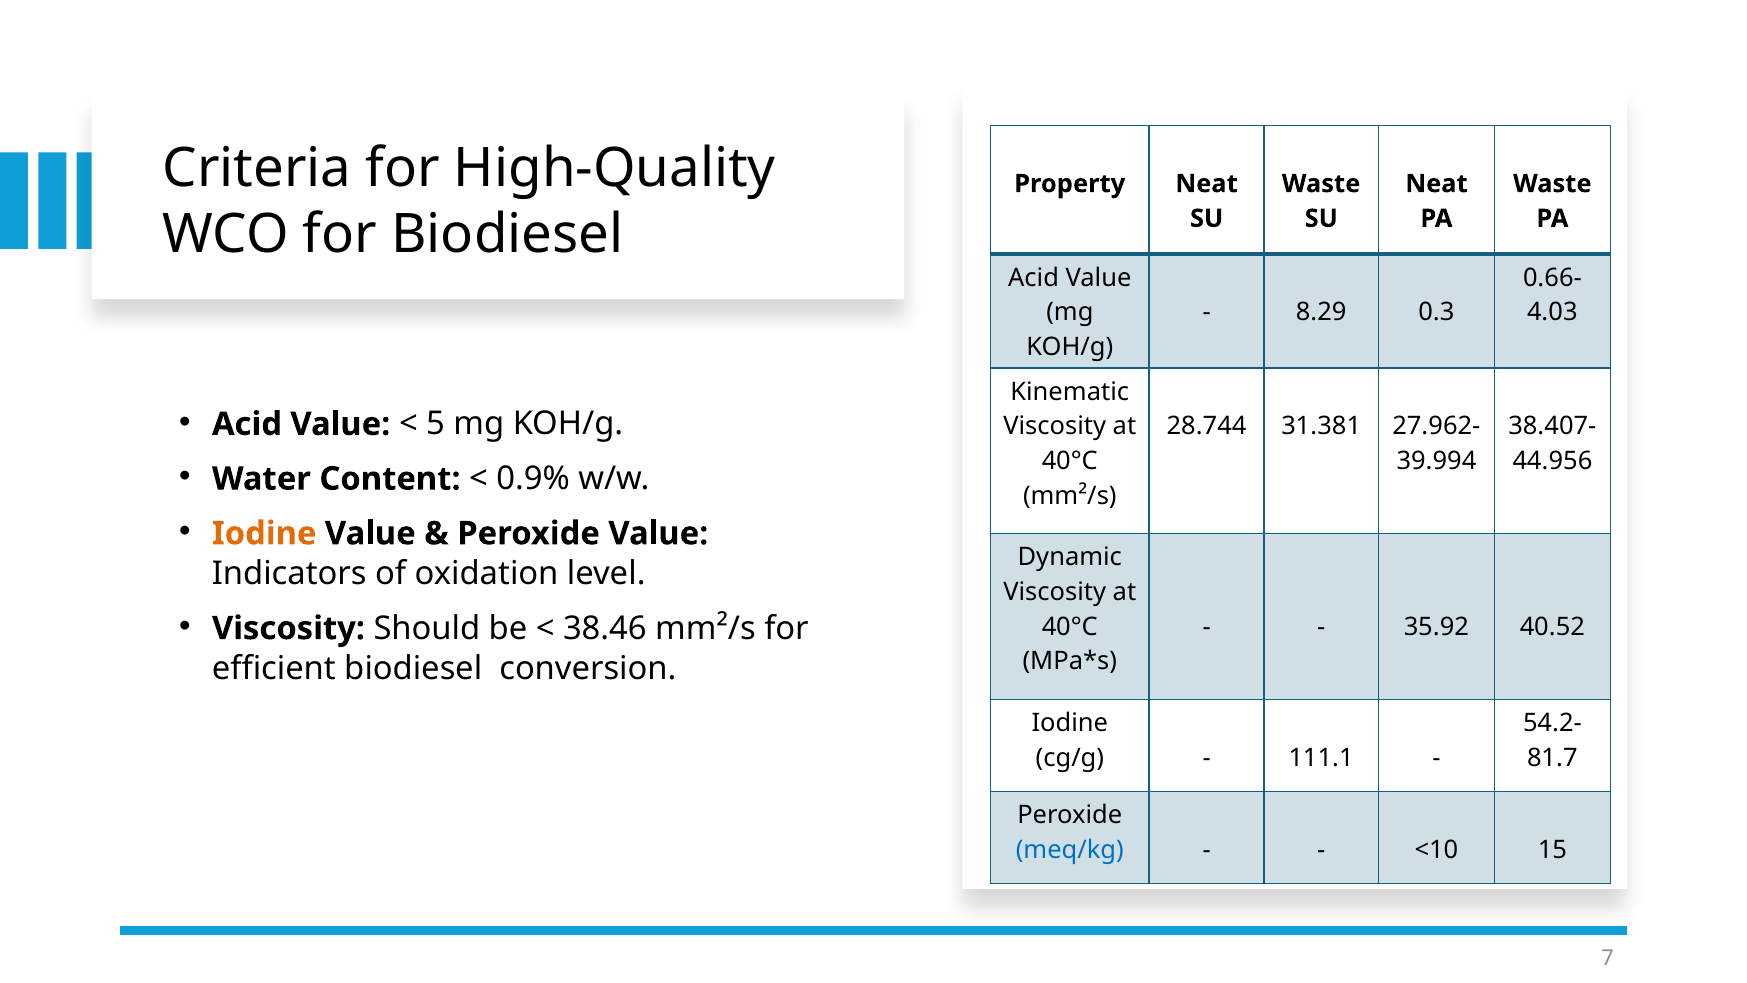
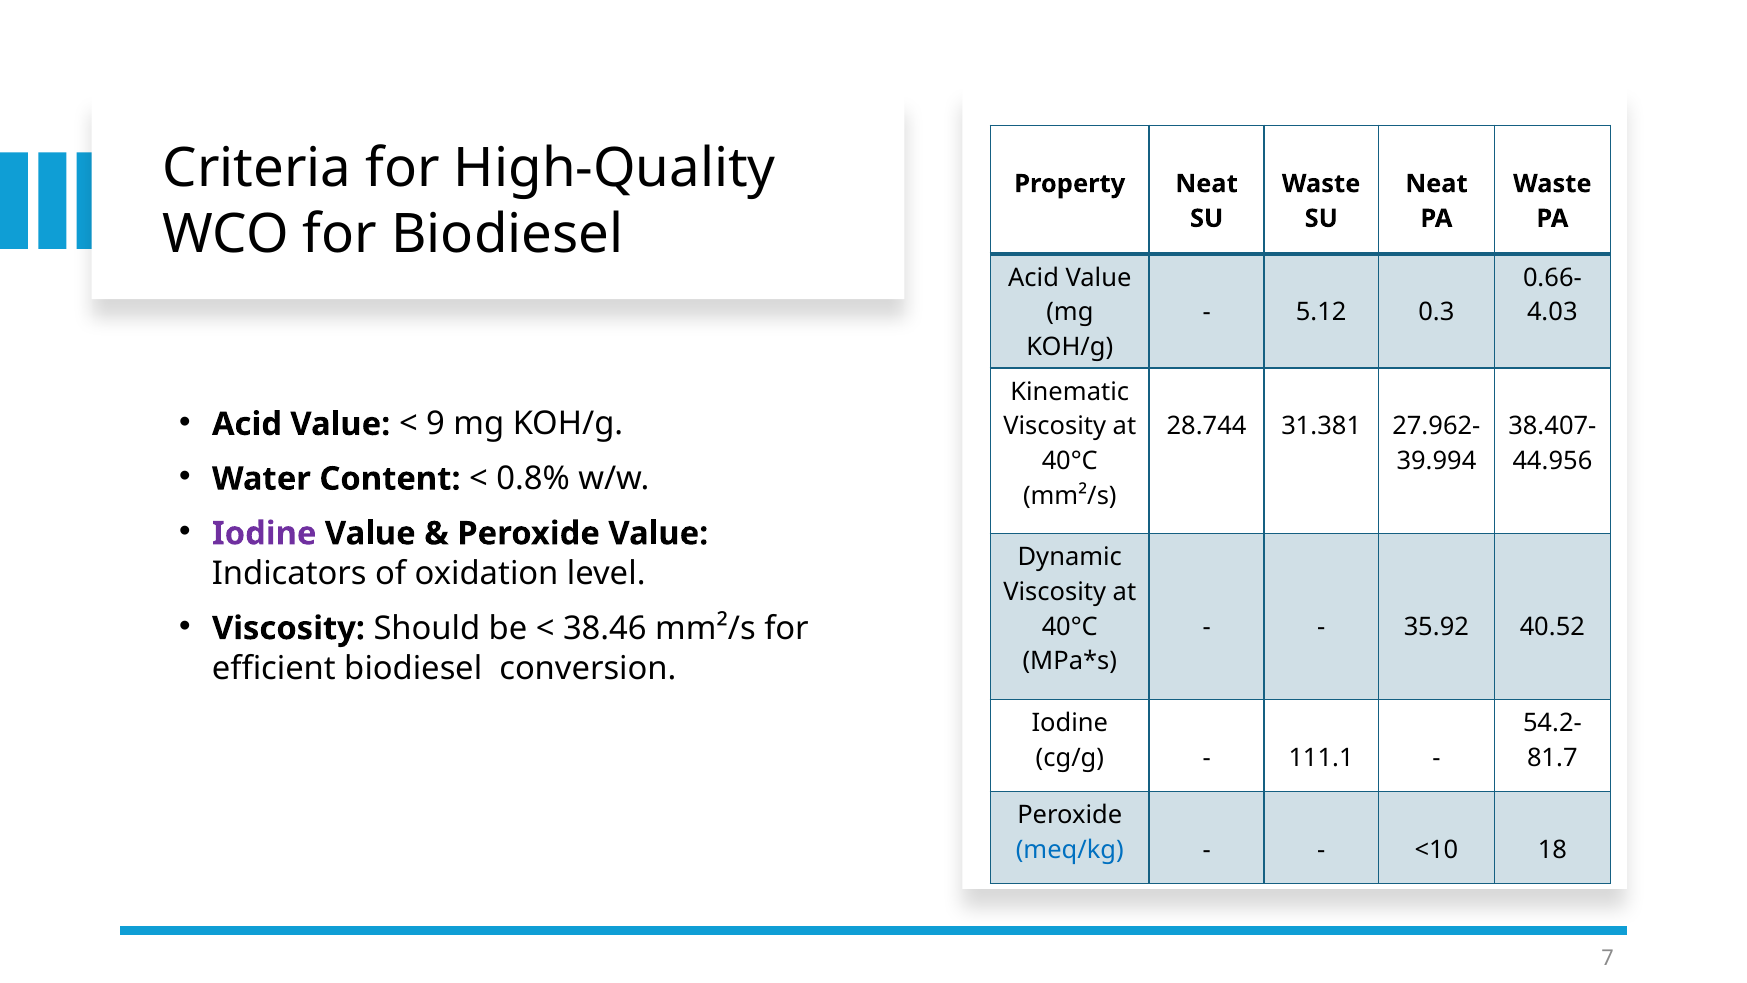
8.29: 8.29 -> 5.12
5: 5 -> 9
0.9%: 0.9% -> 0.8%
Iodine at (264, 533) colour: orange -> purple
15: 15 -> 18
